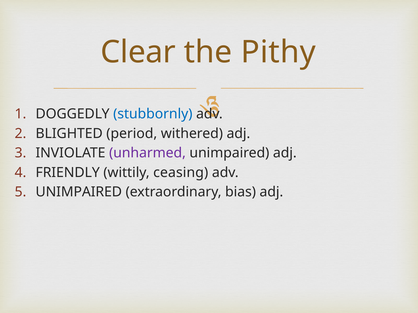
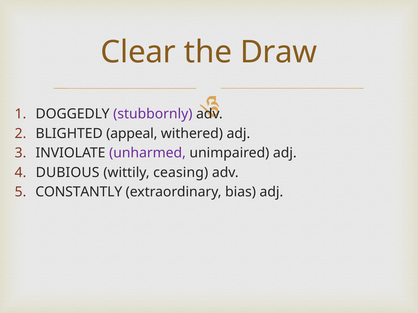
Pithy: Pithy -> Draw
stubbornly colour: blue -> purple
period: period -> appeal
FRIENDLY: FRIENDLY -> DUBIOUS
UNIMPAIRED at (79, 192): UNIMPAIRED -> CONSTANTLY
